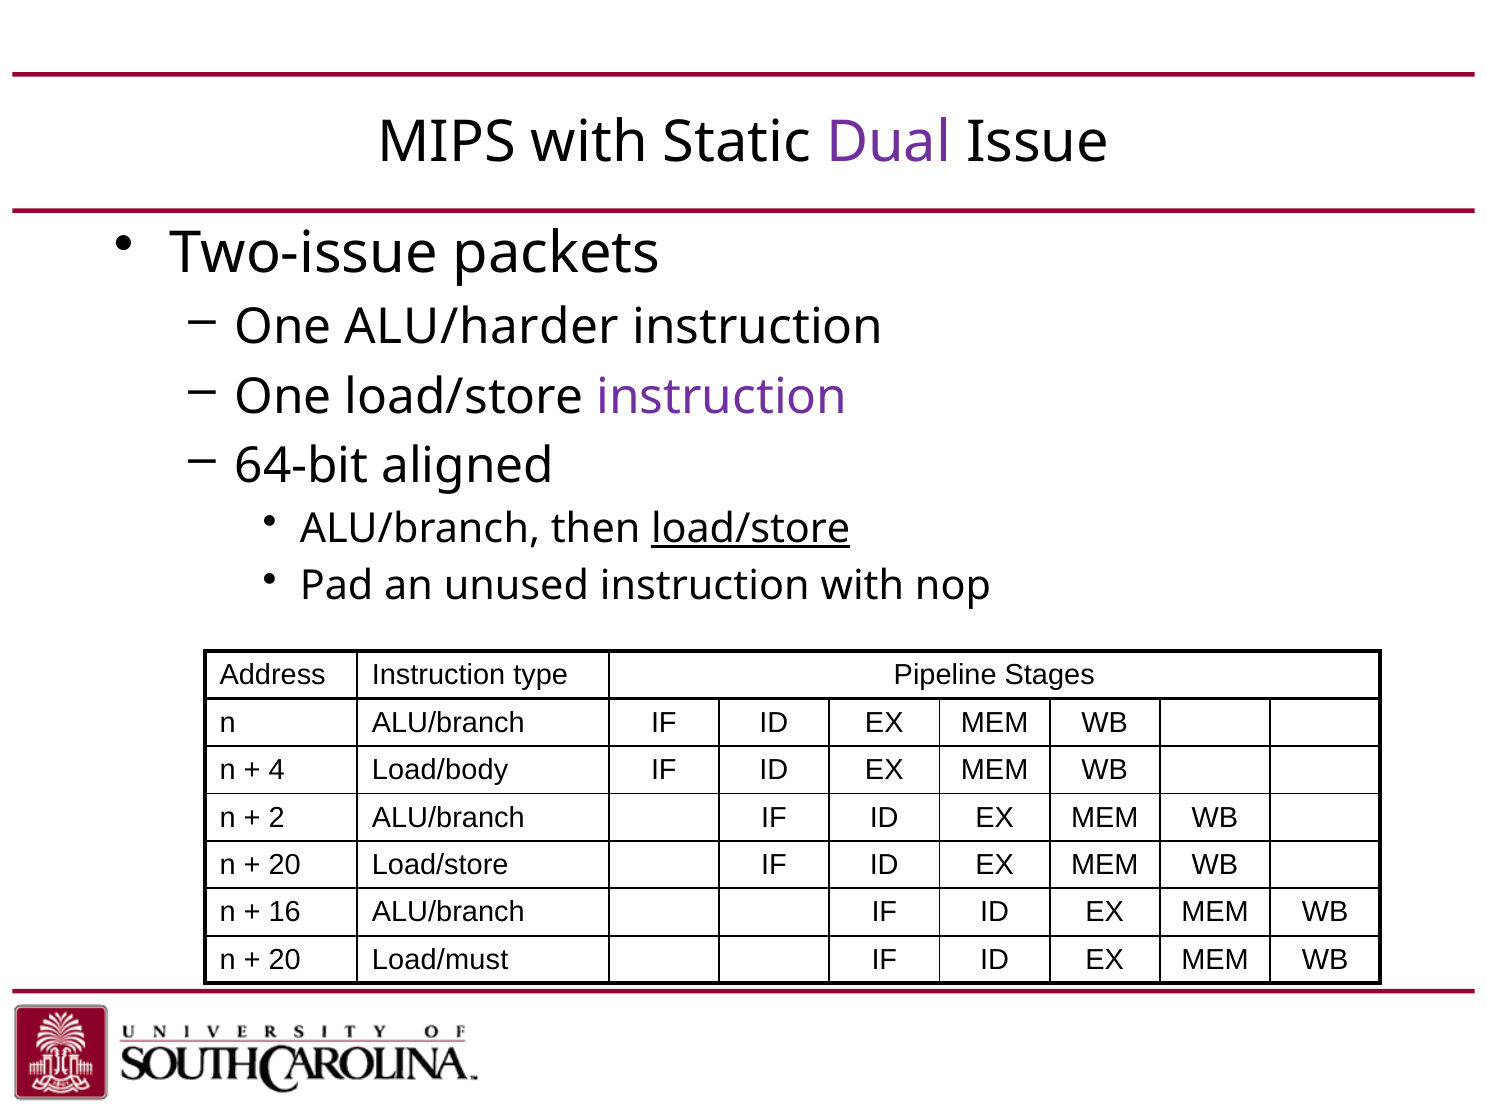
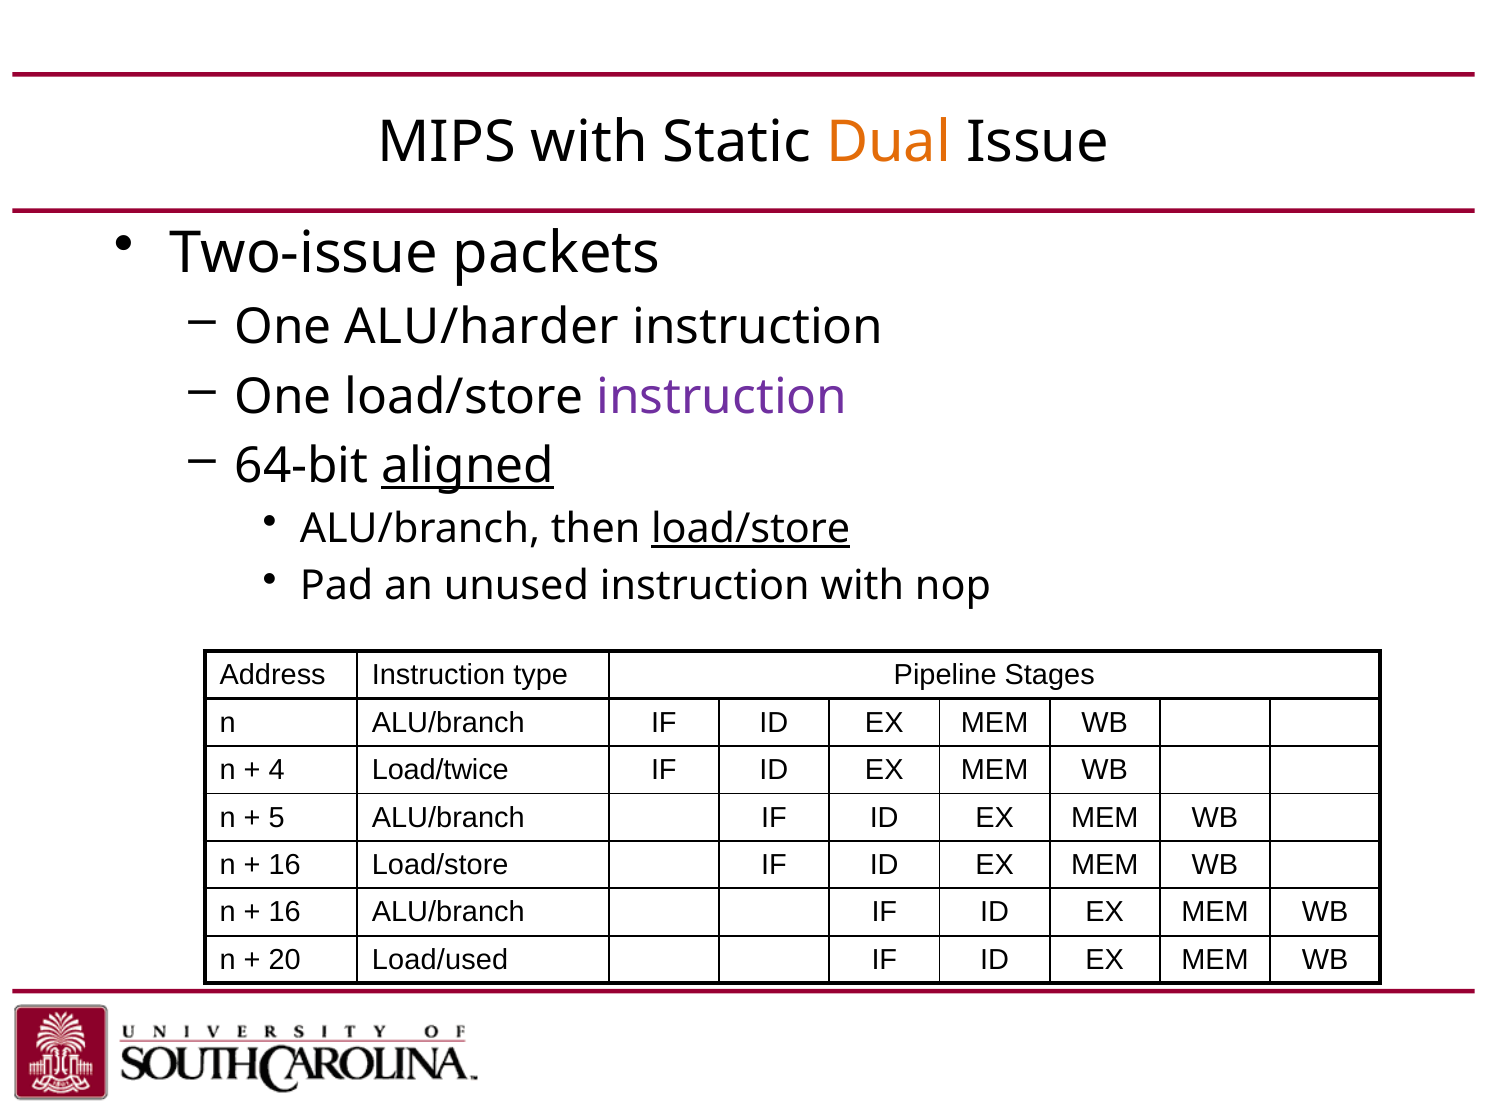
Dual colour: purple -> orange
aligned underline: none -> present
Load/body: Load/body -> Load/twice
2: 2 -> 5
20 at (285, 865): 20 -> 16
Load/must: Load/must -> Load/used
